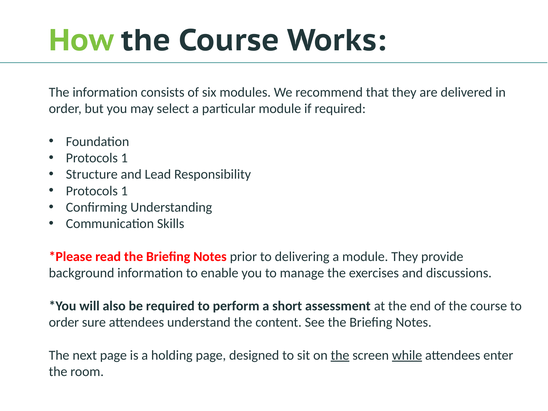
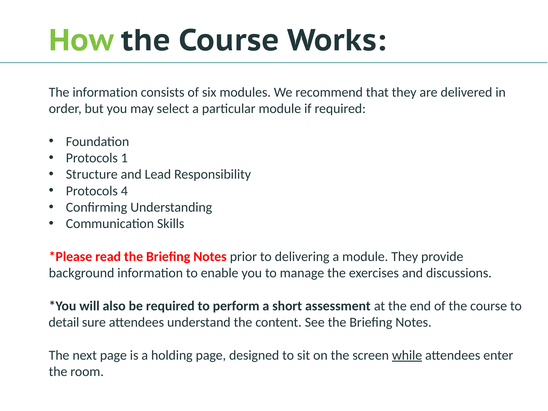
1 at (124, 191): 1 -> 4
order at (64, 322): order -> detail
the at (340, 355) underline: present -> none
